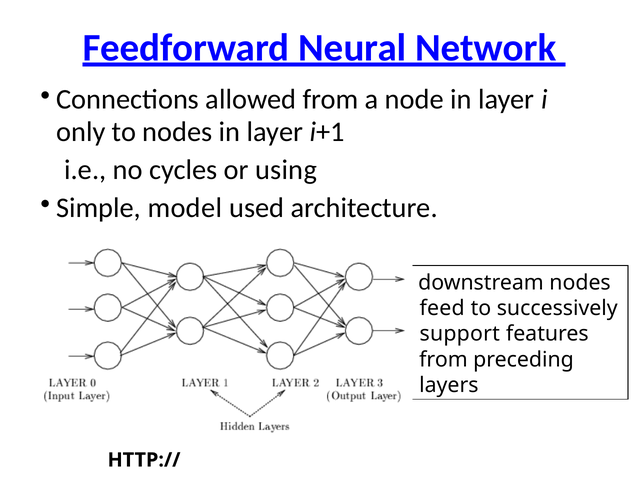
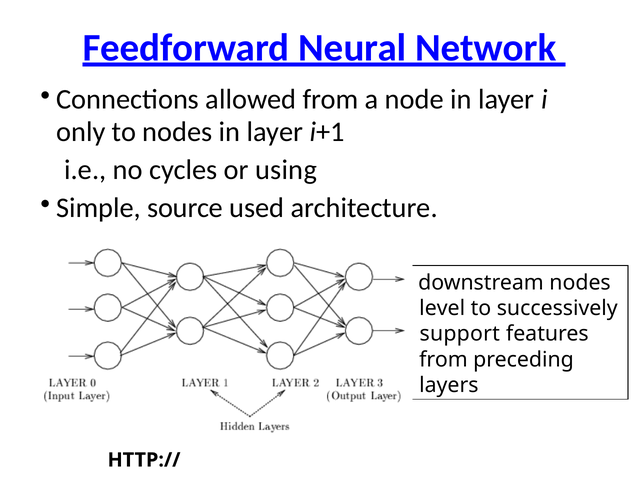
model: model -> source
feed: feed -> level
